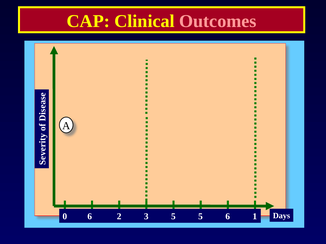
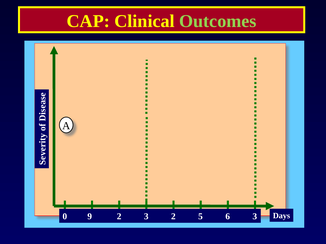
Outcomes colour: pink -> light green
0 6: 6 -> 9
3 5: 5 -> 2
6 1: 1 -> 3
